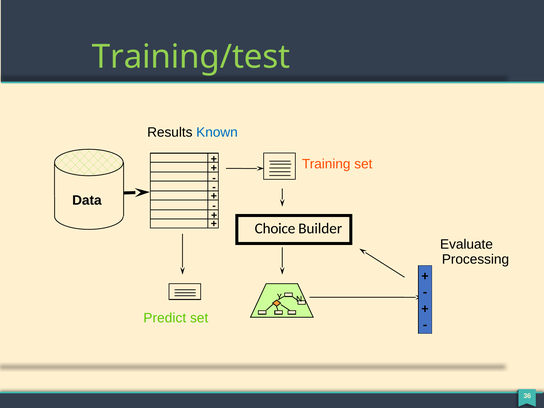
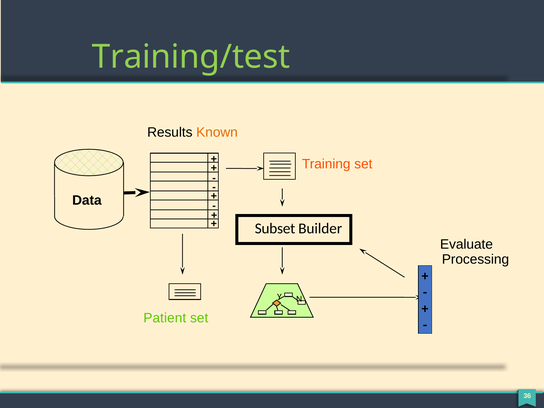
Known colour: blue -> orange
Choice: Choice -> Subset
Predict: Predict -> Patient
